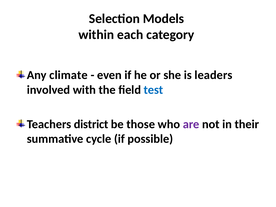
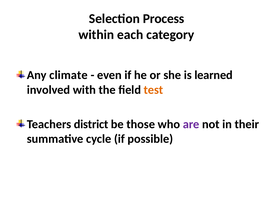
Models: Models -> Process
leaders: leaders -> learned
test colour: blue -> orange
